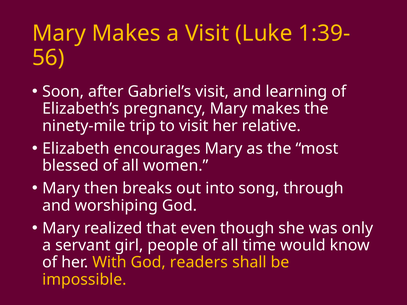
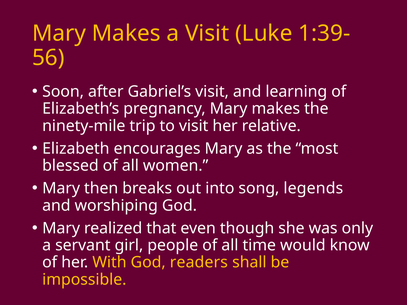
through: through -> legends
